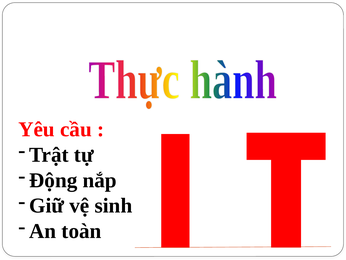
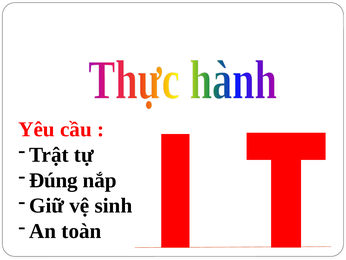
Động: Động -> Đúng
